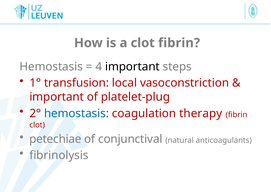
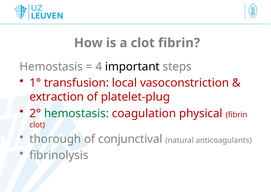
important at (57, 97): important -> extraction
hemostasis at (76, 113) colour: blue -> green
therapy: therapy -> physical
petechiae: petechiae -> thorough
